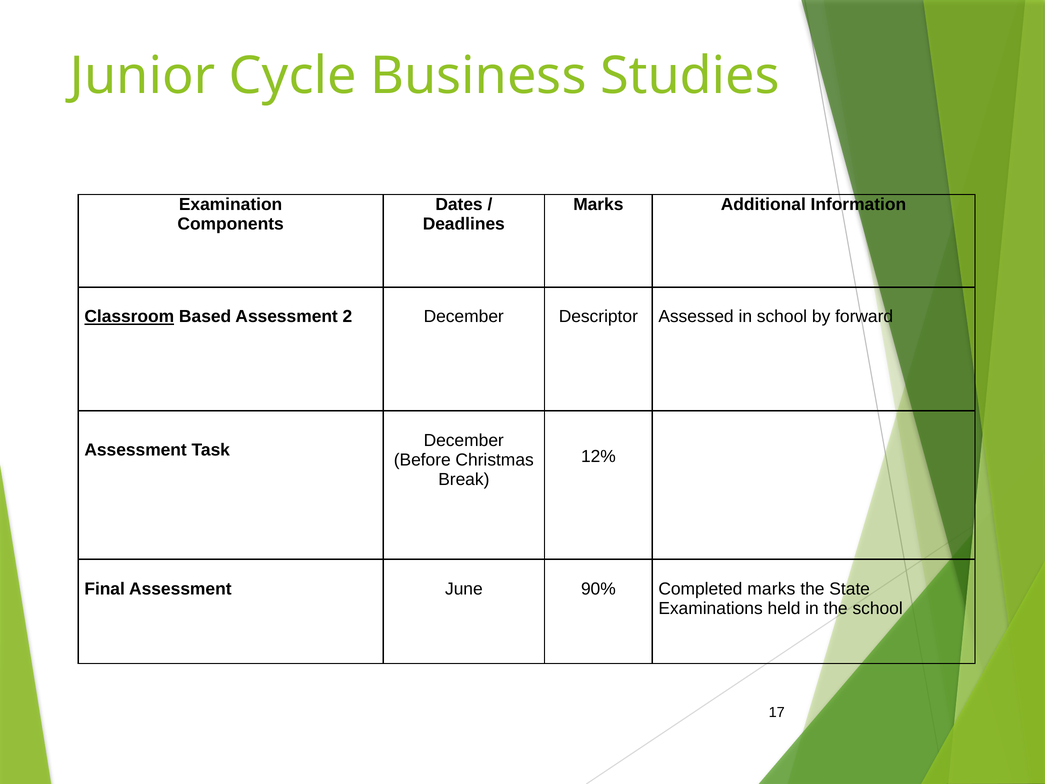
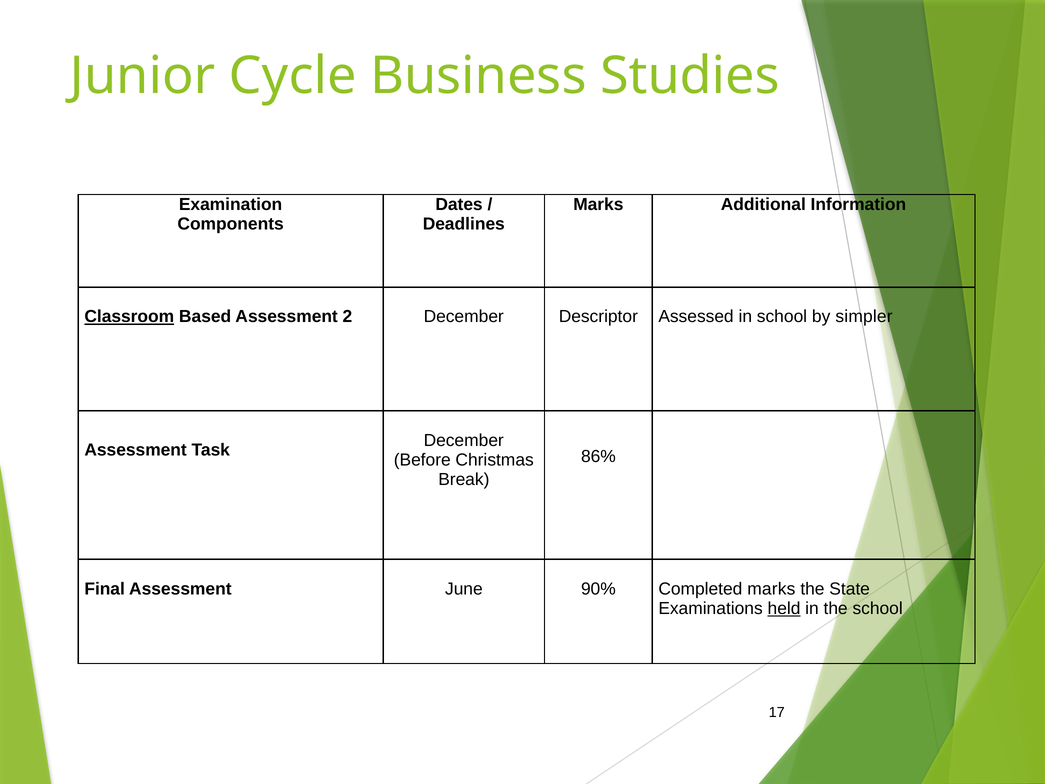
forward: forward -> simpler
12%: 12% -> 86%
held underline: none -> present
